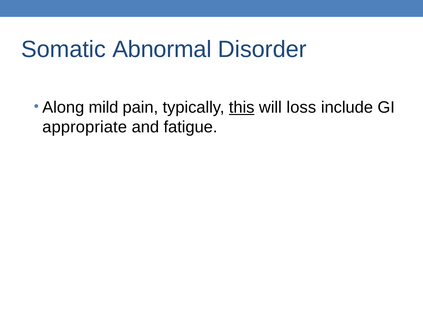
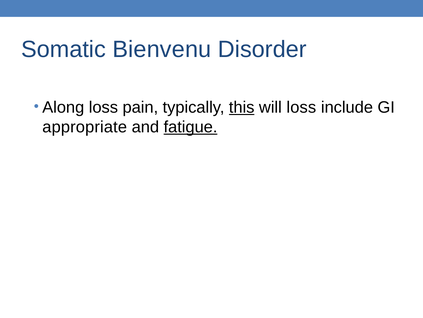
Abnormal: Abnormal -> Bienvenu
Along mild: mild -> loss
fatigue underline: none -> present
